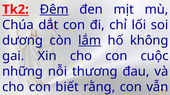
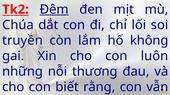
dương: dương -> truyền
lắm underline: present -> none
cuộc: cuộc -> luôn
